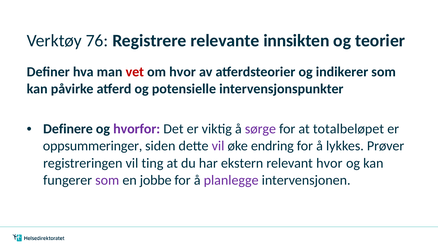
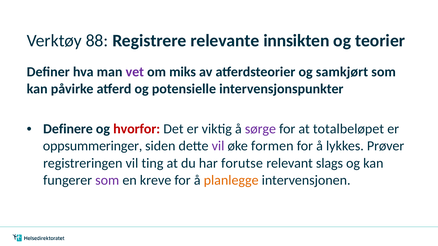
76: 76 -> 88
vet colour: red -> purple
om hvor: hvor -> miks
indikerer: indikerer -> samkjørt
hvorfor colour: purple -> red
endring: endring -> formen
ekstern: ekstern -> forutse
relevant hvor: hvor -> slags
jobbe: jobbe -> kreve
planlegge colour: purple -> orange
